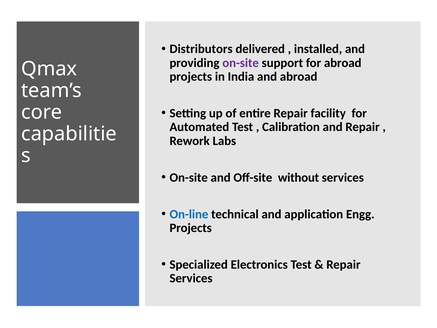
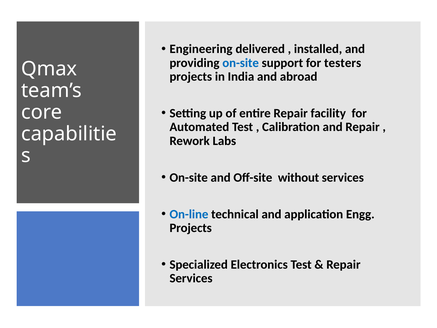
Distributors: Distributors -> Engineering
on-site at (241, 63) colour: purple -> blue
for abroad: abroad -> testers
